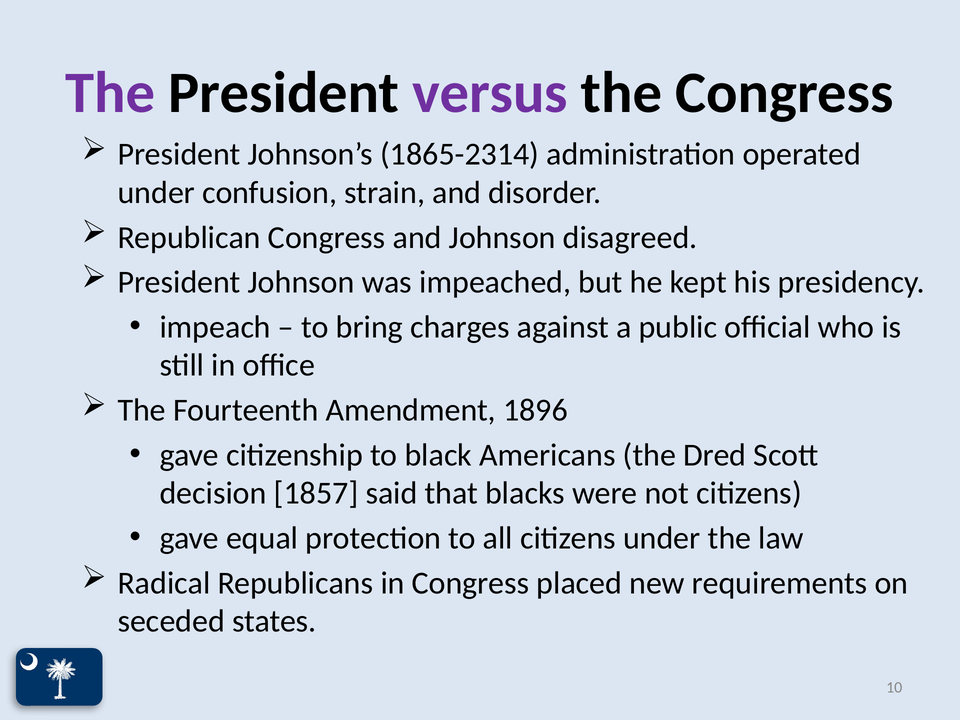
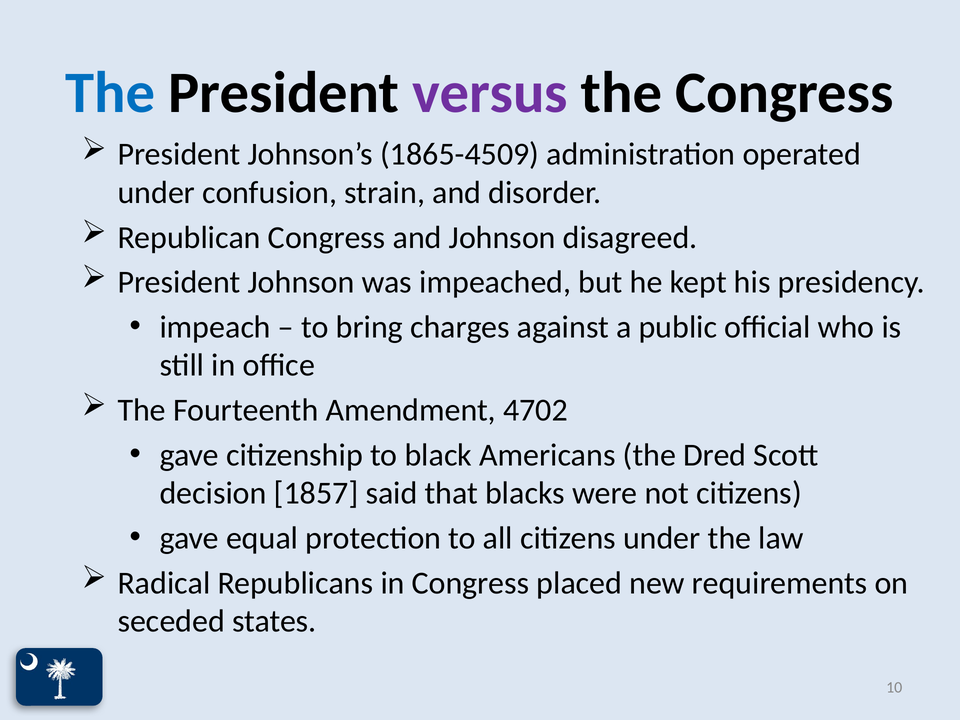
The at (110, 93) colour: purple -> blue
1865-2314: 1865-2314 -> 1865-4509
1896: 1896 -> 4702
